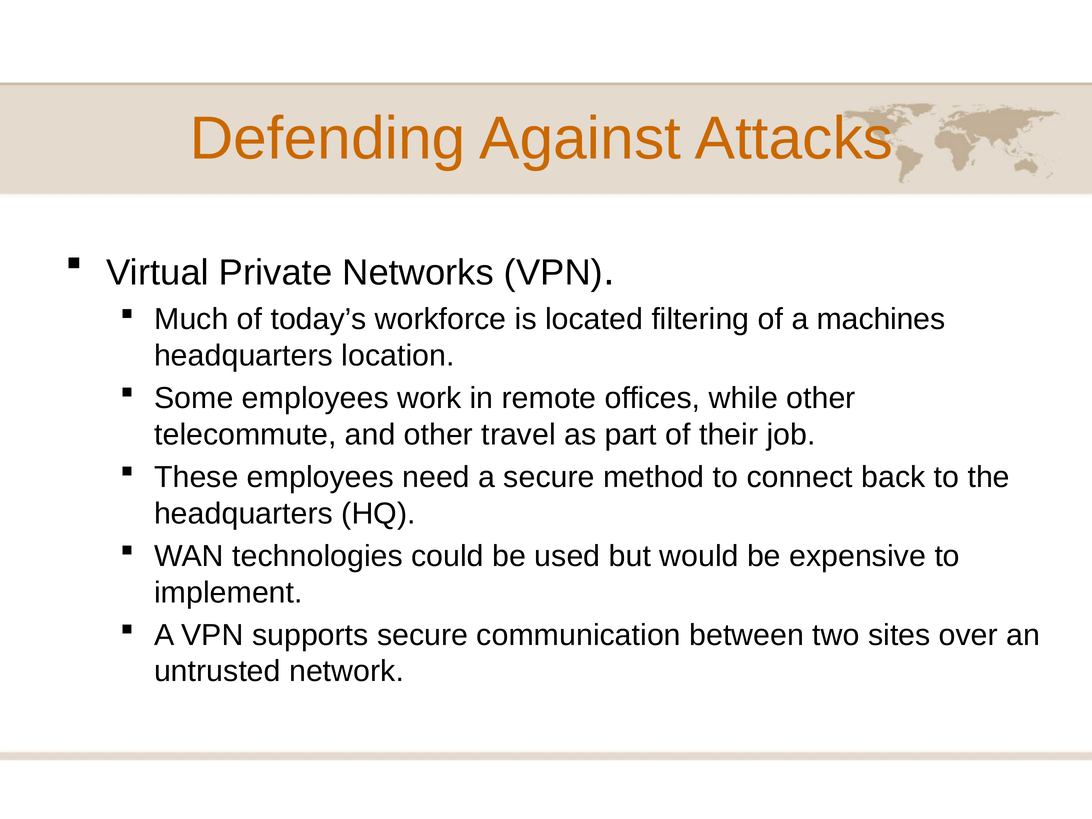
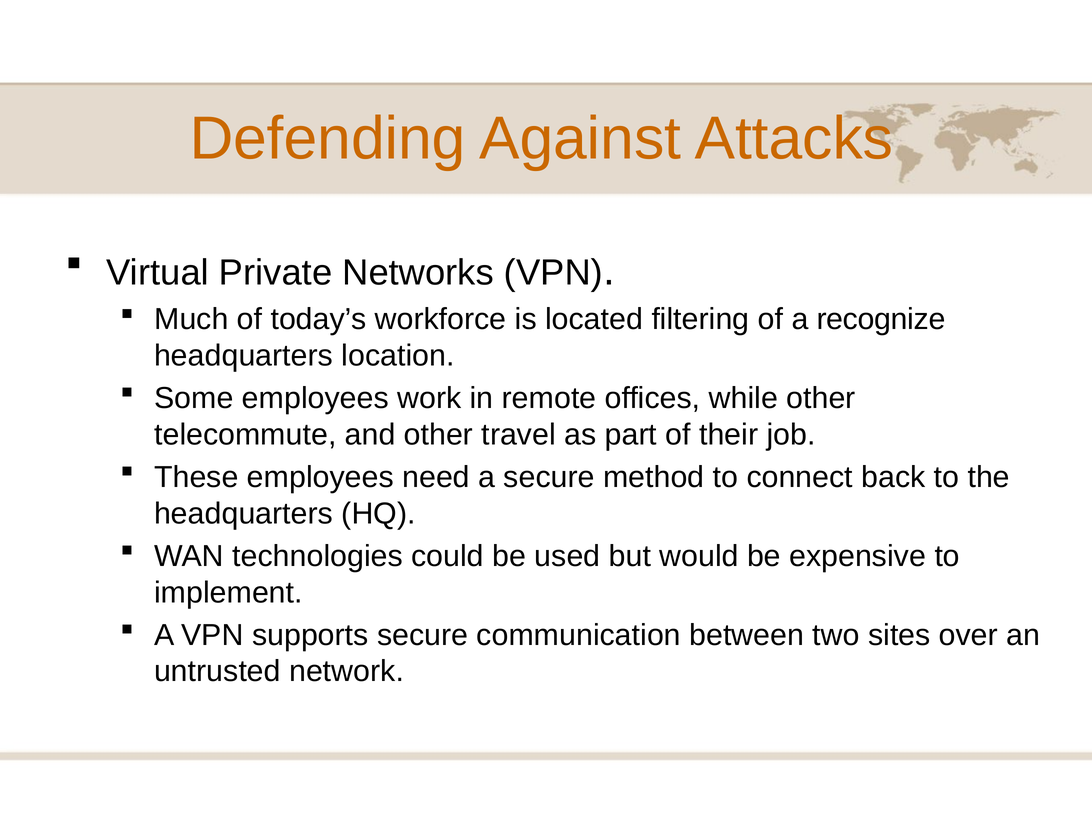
machines: machines -> recognize
